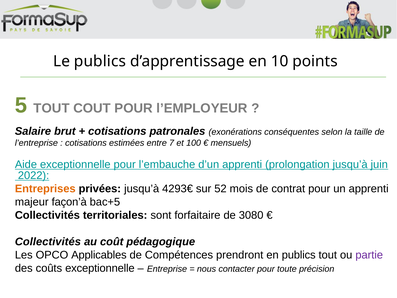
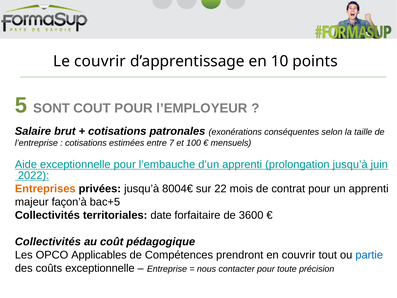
Le publics: publics -> couvrir
5 TOUT: TOUT -> SONT
4293€: 4293€ -> 8004€
52: 52 -> 22
sont: sont -> date
3080: 3080 -> 3600
en publics: publics -> couvrir
partie colour: purple -> blue
